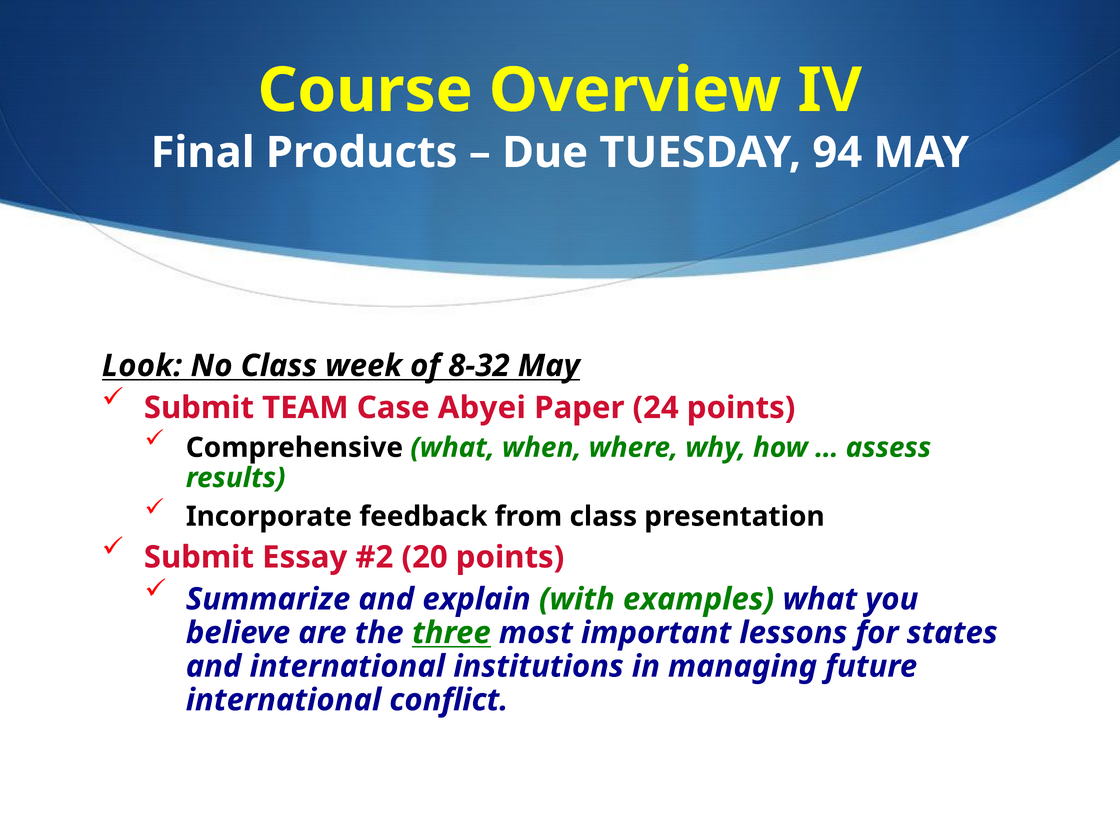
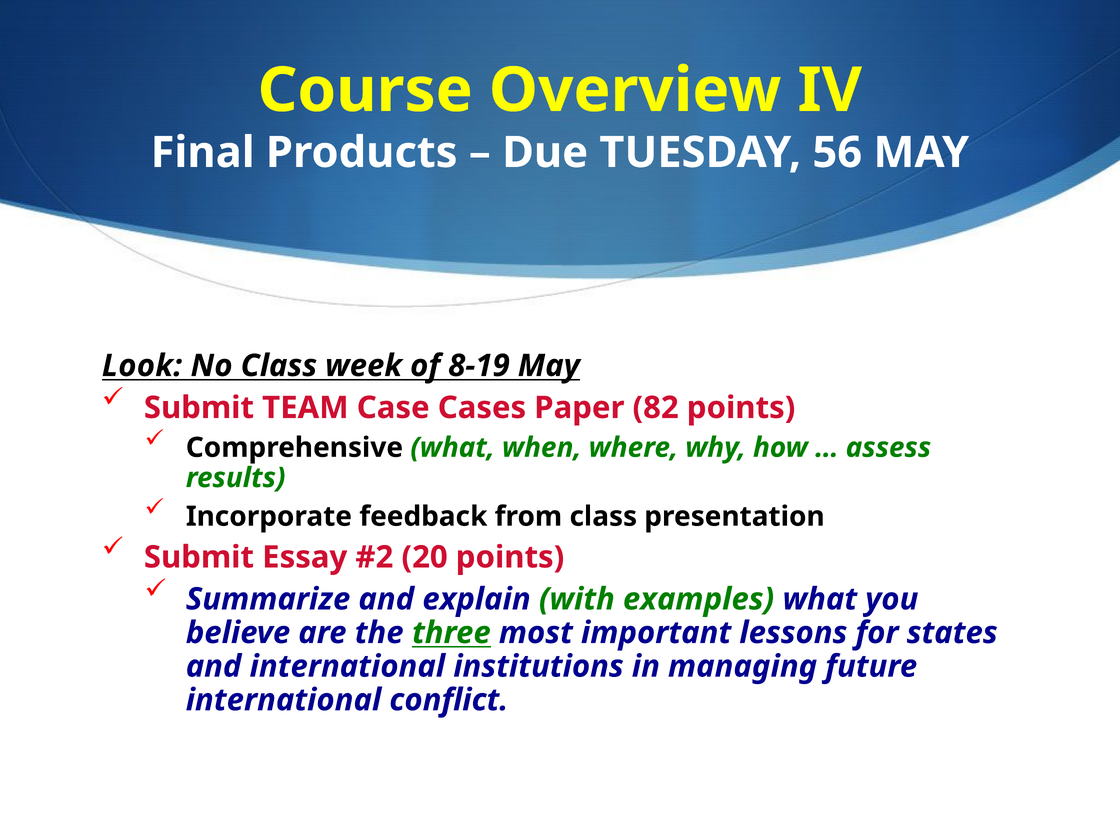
94: 94 -> 56
8-32: 8-32 -> 8-19
Abyei: Abyei -> Cases
24: 24 -> 82
